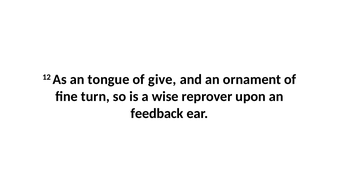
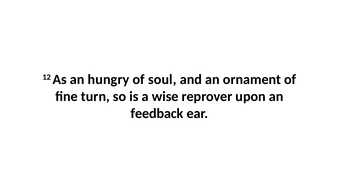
tongue: tongue -> hungry
give: give -> soul
